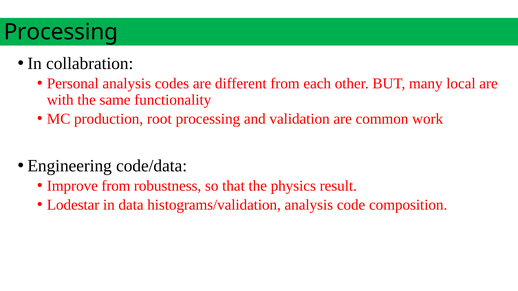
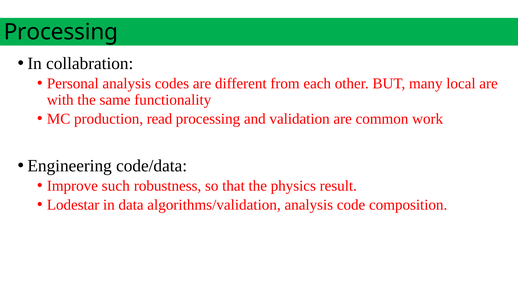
root: root -> read
Improve from: from -> such
histograms/validation: histograms/validation -> algorithms/validation
